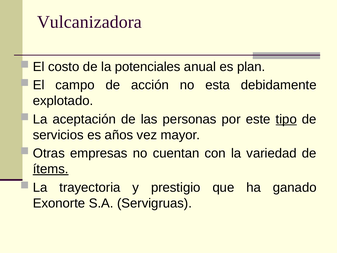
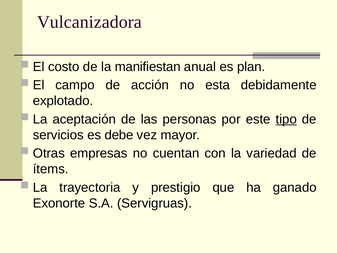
potenciales: potenciales -> manifiestan
años: años -> debe
ítems underline: present -> none
